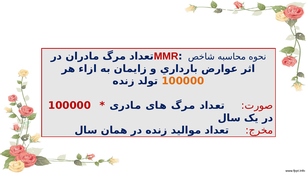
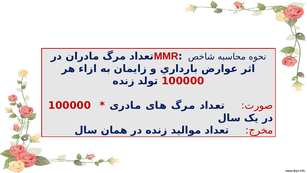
100000 at (183, 81) colour: orange -> red
